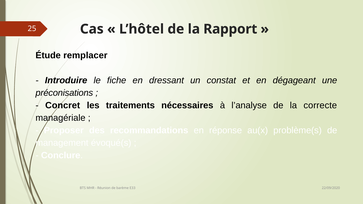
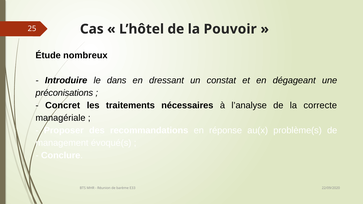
Rapport: Rapport -> Pouvoir
remplacer: remplacer -> nombreux
fiche: fiche -> dans
